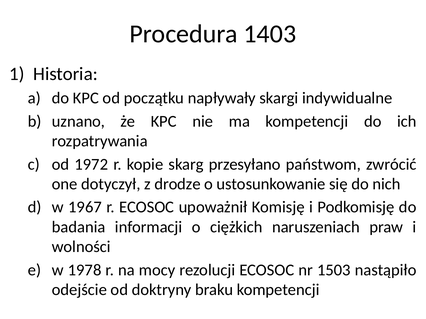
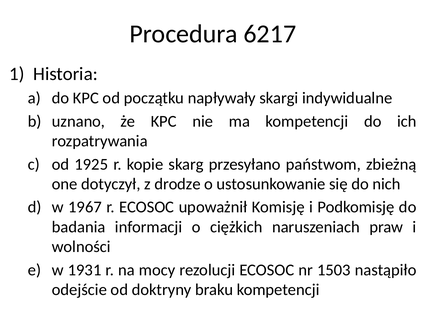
1403: 1403 -> 6217
1972: 1972 -> 1925
zwrócić: zwrócić -> zbieżną
1978: 1978 -> 1931
